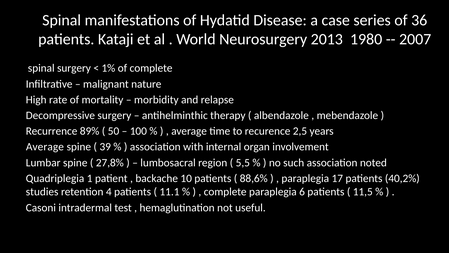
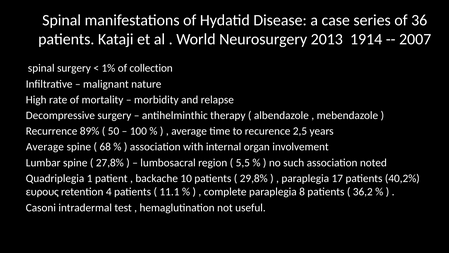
1980: 1980 -> 1914
of complete: complete -> collection
39: 39 -> 68
88,6%: 88,6% -> 29,8%
studies: studies -> ευρους
6: 6 -> 8
11,5: 11,5 -> 36,2
